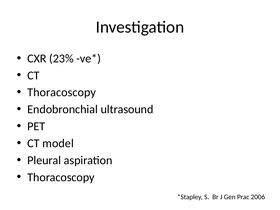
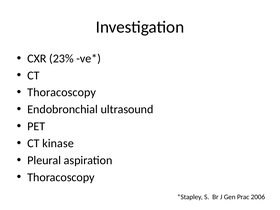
model: model -> kinase
